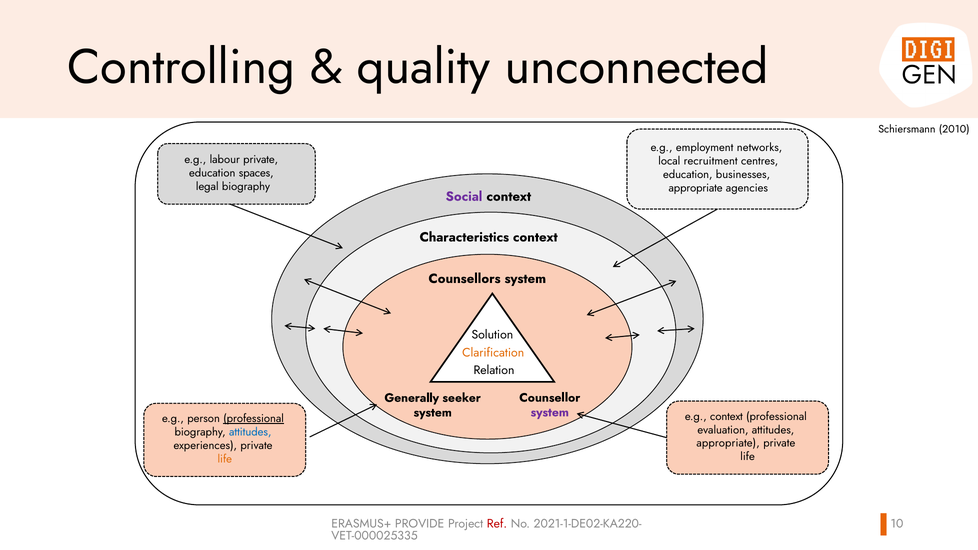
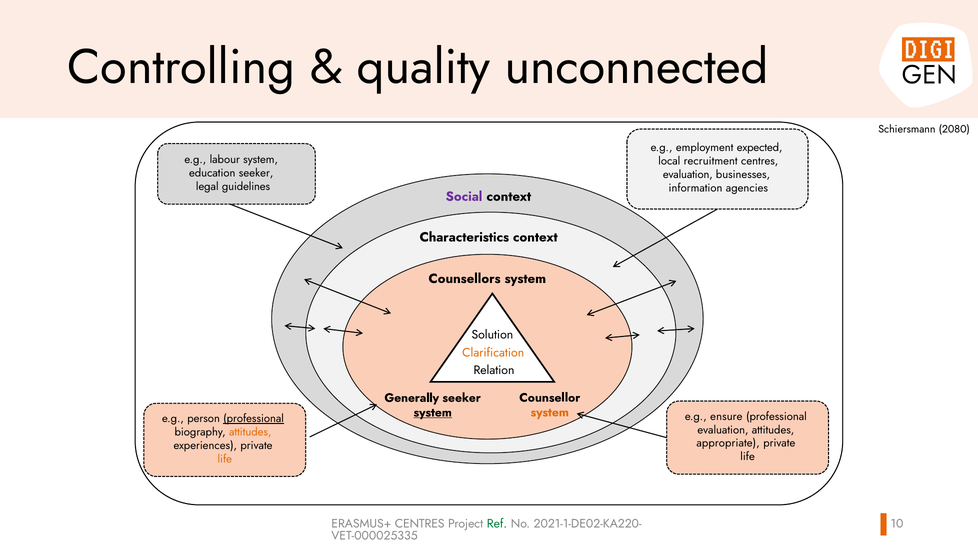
2010: 2010 -> 2080
networks: networks -> expected
labour private: private -> system
education spaces: spaces -> seeker
education at (688, 175): education -> evaluation
legal biography: biography -> guidelines
appropriate at (696, 188): appropriate -> information
system at (550, 412) colour: purple -> orange
system at (433, 413) underline: none -> present
e.g context: context -> ensure
attitudes at (250, 432) colour: blue -> orange
ERASMUS+ PROVIDE: PROVIDE -> CENTRES
Ref colour: red -> green
